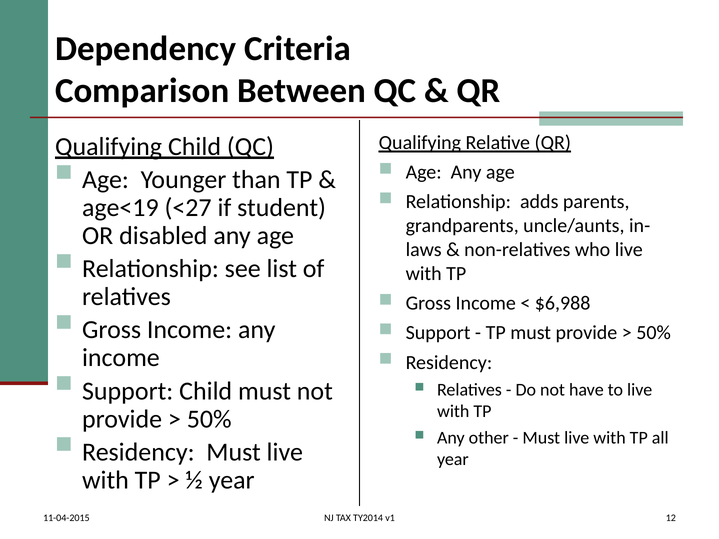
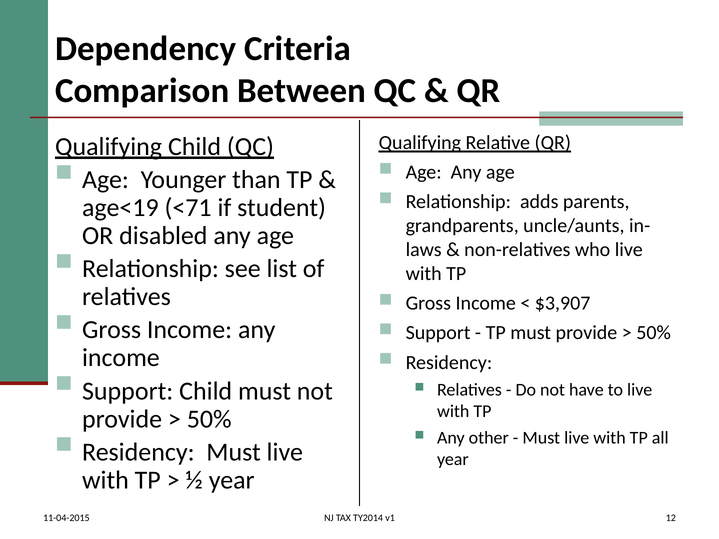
<27: <27 -> <71
$6,988: $6,988 -> $3,907
